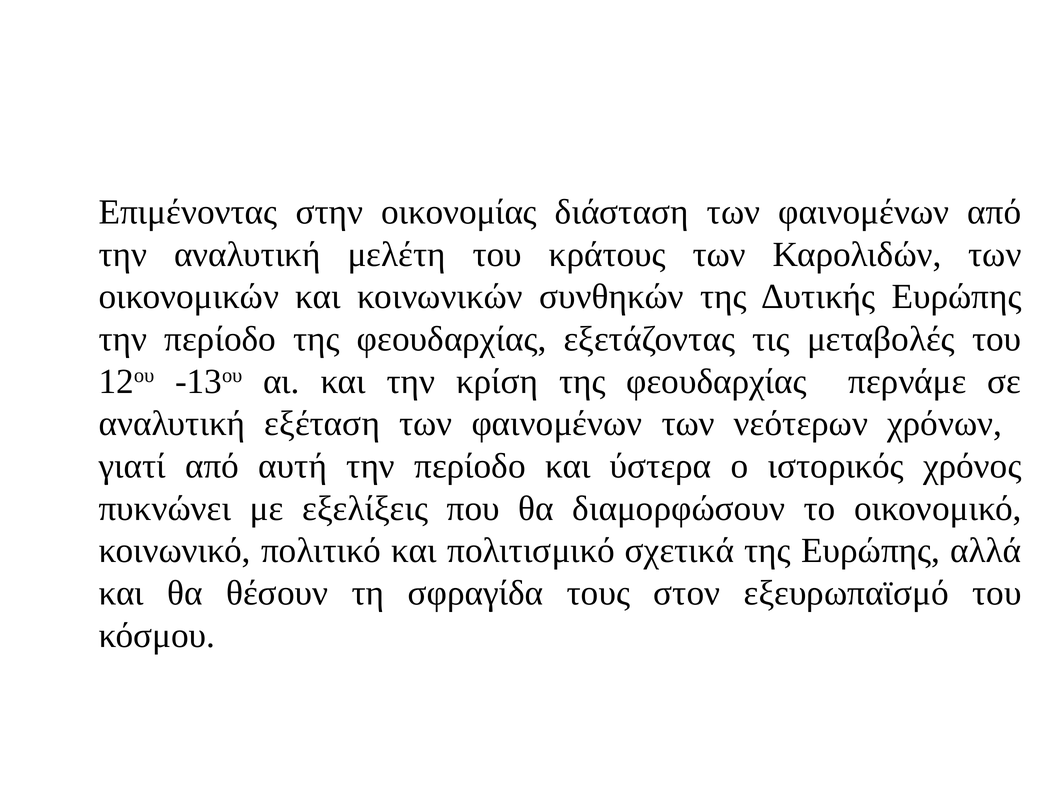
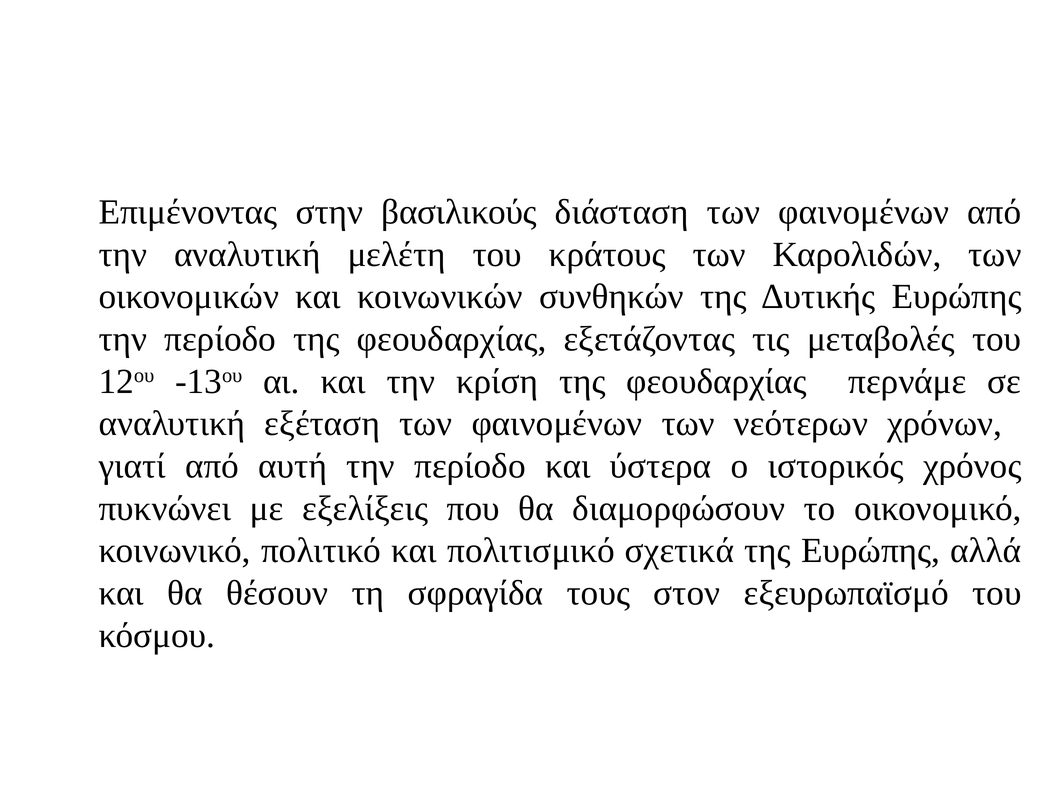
οικονομίας: οικονομίας -> βασιλικούς
